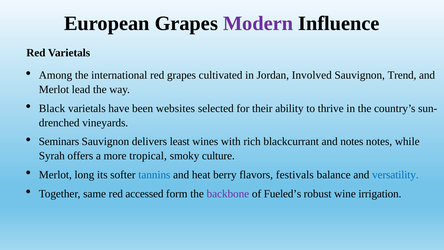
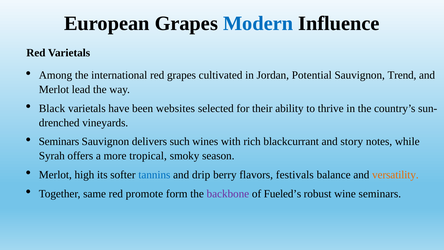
Modern colour: purple -> blue
Involved: Involved -> Potential
least: least -> such
and notes: notes -> story
culture: culture -> season
long: long -> high
heat: heat -> drip
versatility colour: blue -> orange
accessed: accessed -> promote
wine irrigation: irrigation -> seminars
